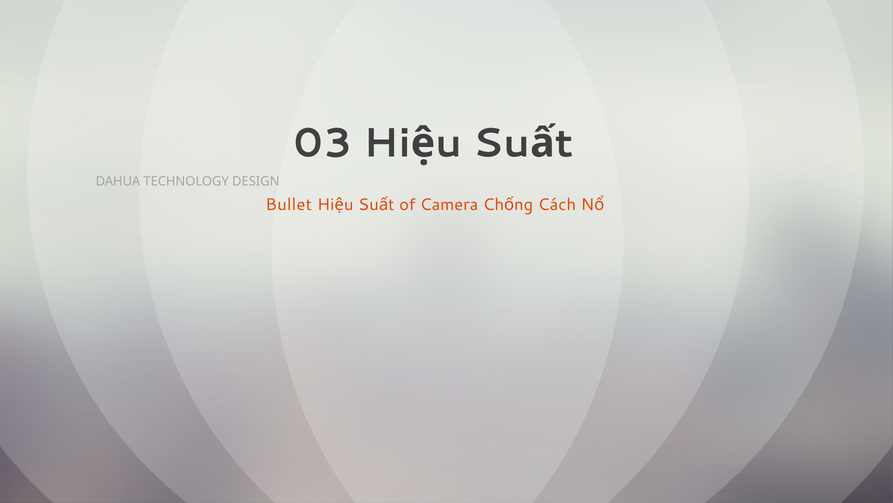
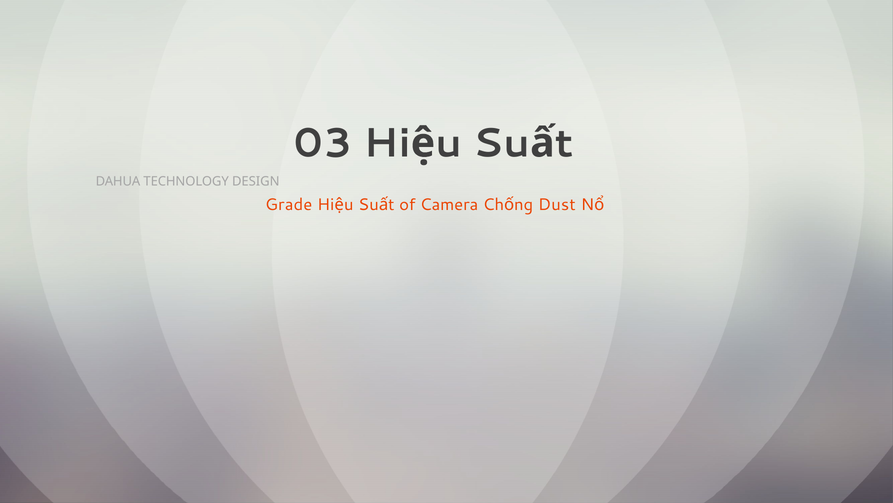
Bullet: Bullet -> Grade
Cách: Cách -> Dust
